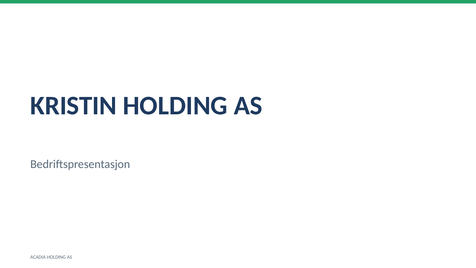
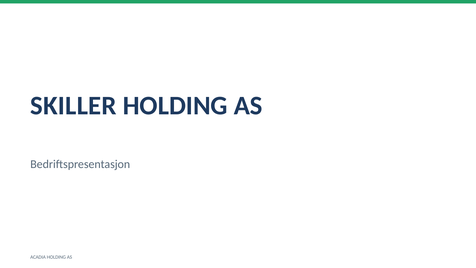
KRISTIN: KRISTIN -> SKILLER
